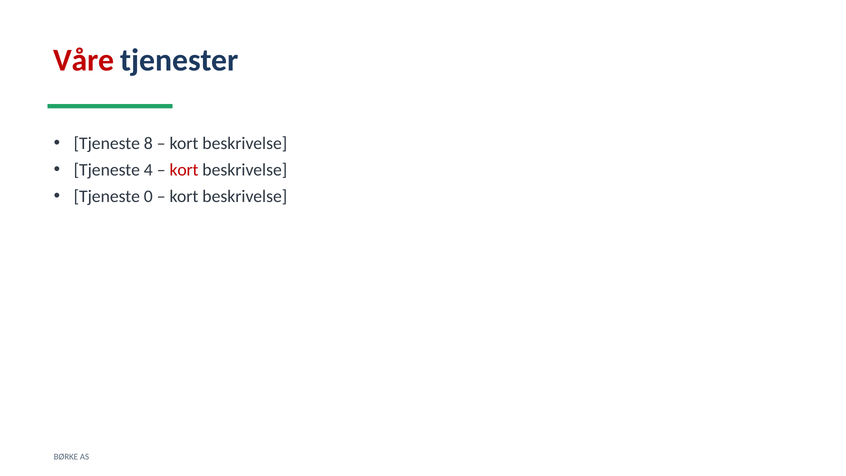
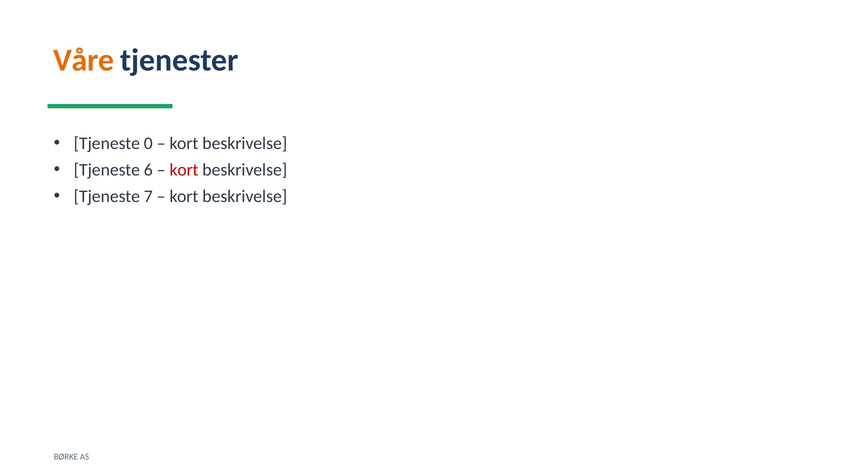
Våre colour: red -> orange
8: 8 -> 0
4: 4 -> 6
0: 0 -> 7
